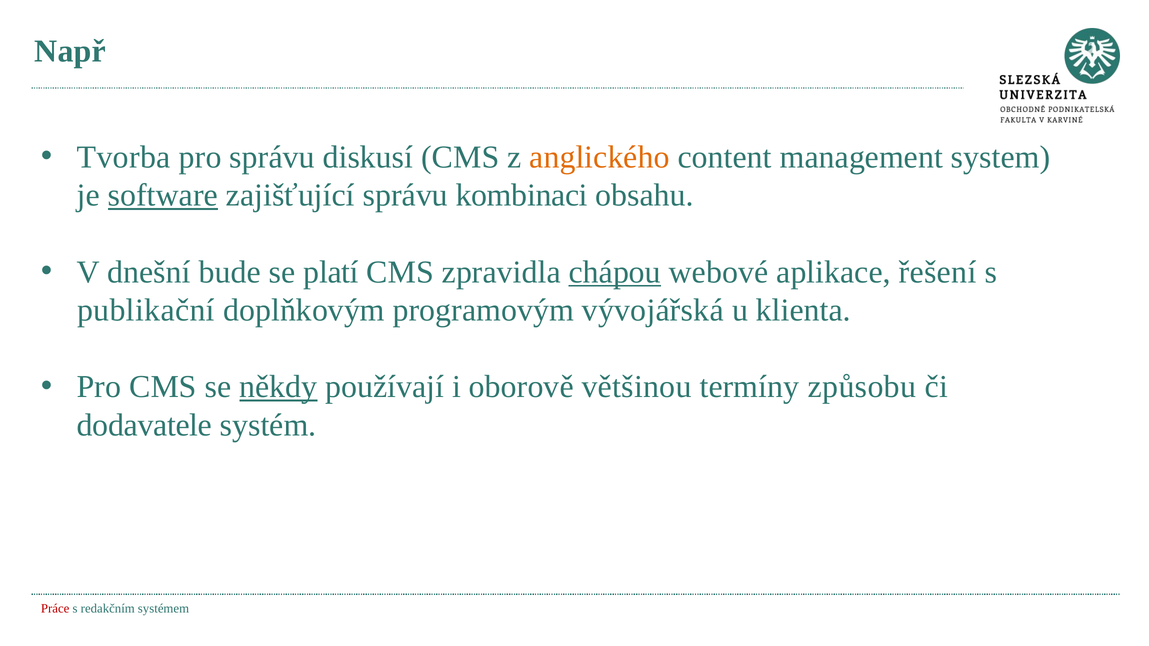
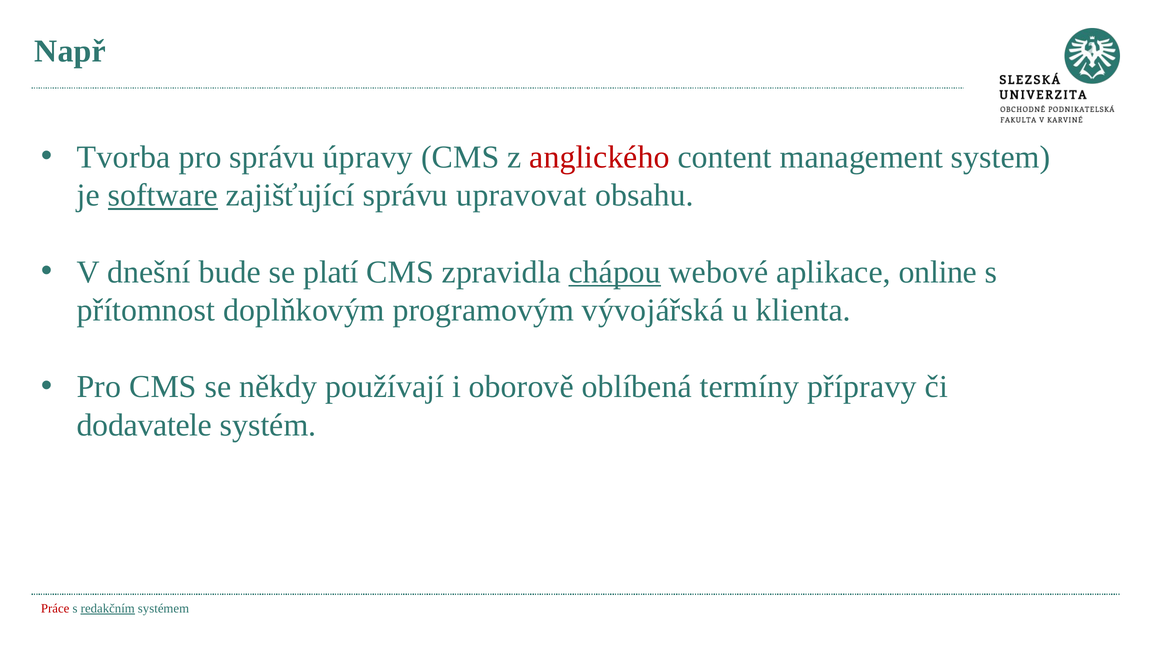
diskusí: diskusí -> úpravy
anglického colour: orange -> red
kombinaci: kombinaci -> upravovat
řešení: řešení -> online
publikační: publikační -> přítomnost
někdy underline: present -> none
většinou: většinou -> oblíbená
způsobu: způsobu -> přípravy
redakčním underline: none -> present
